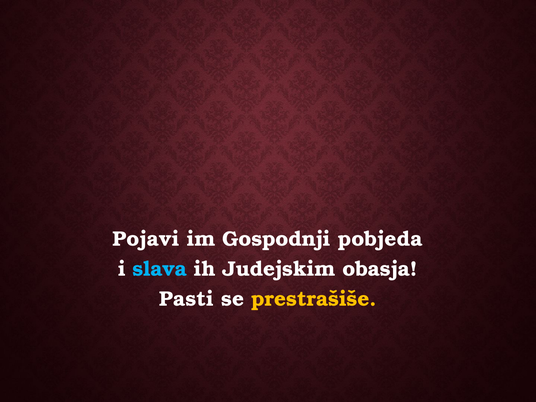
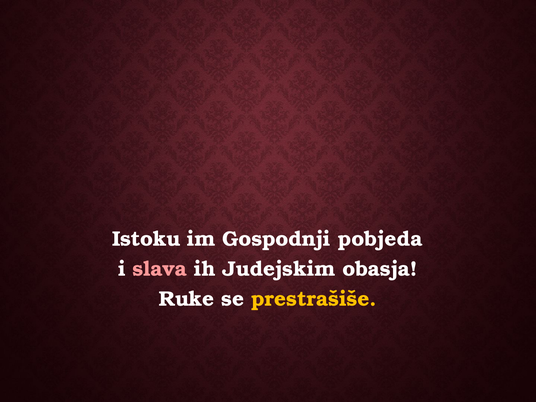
Pojavi: Pojavi -> Istoku
slava colour: light blue -> pink
Pasti: Pasti -> Ruke
